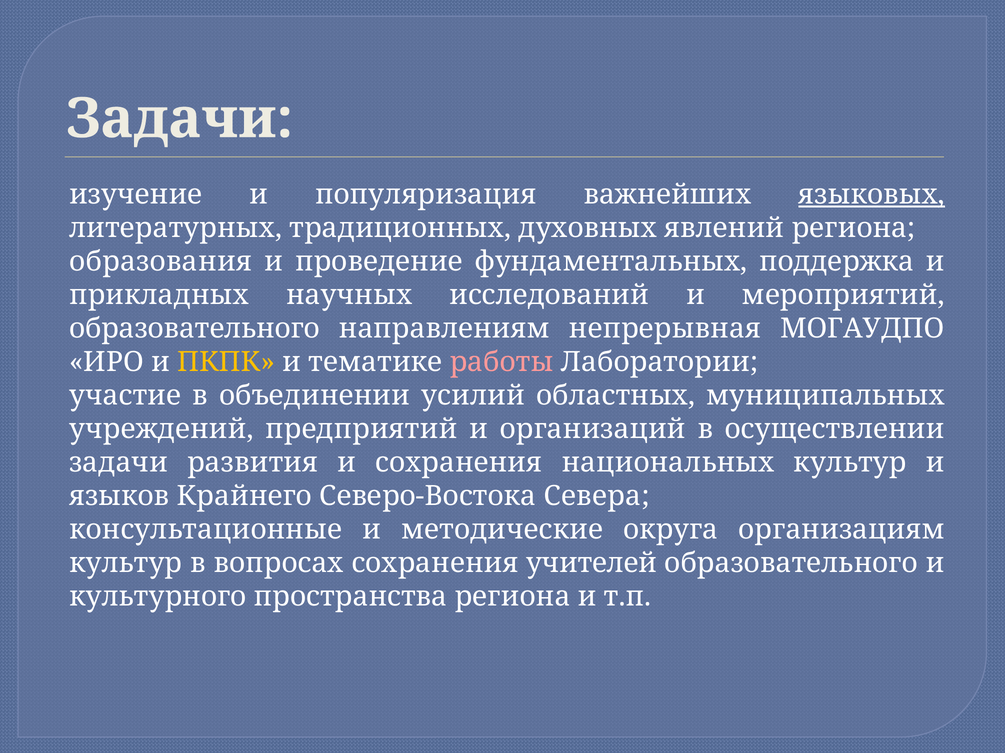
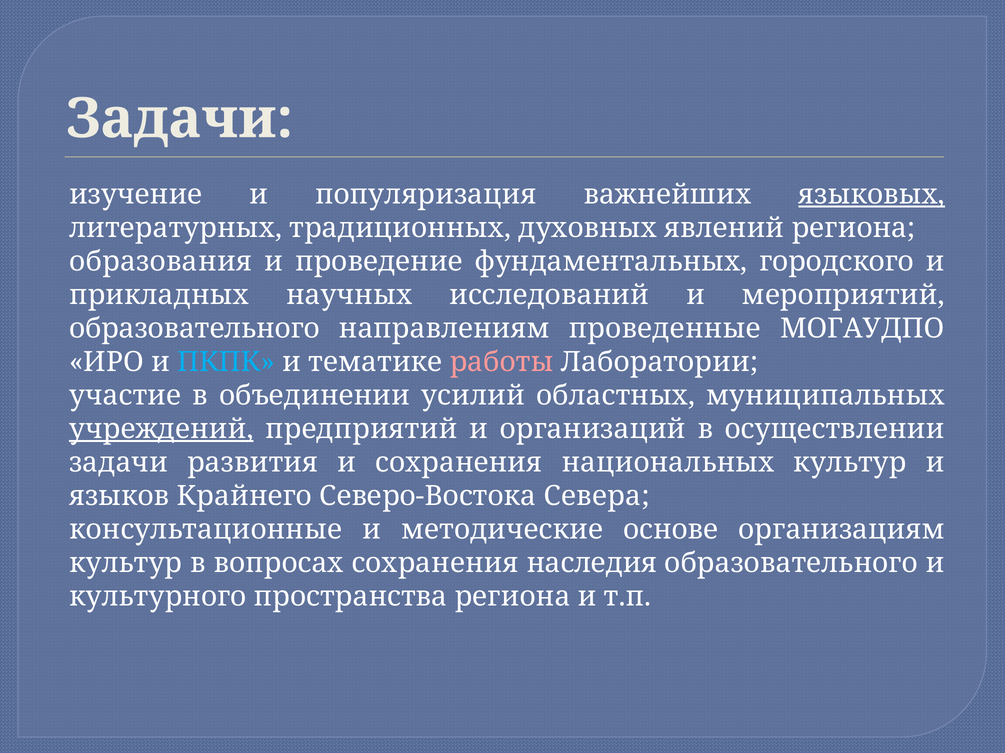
поддержка: поддержка -> городского
непрерывная: непрерывная -> проведенные
ПКПК colour: yellow -> light blue
учреждений underline: none -> present
округа: округа -> основе
учителей: учителей -> наследия
